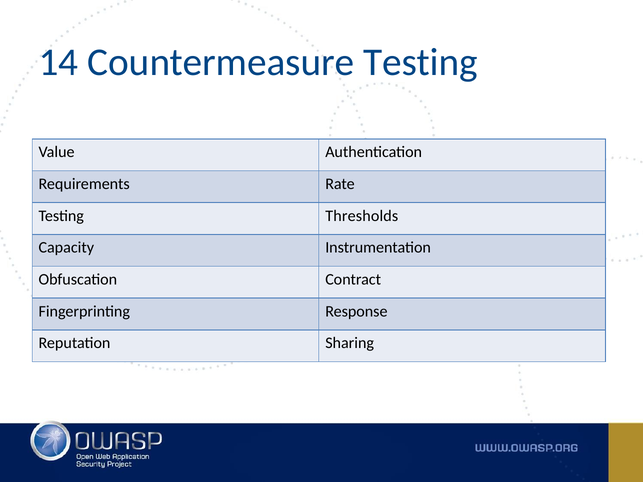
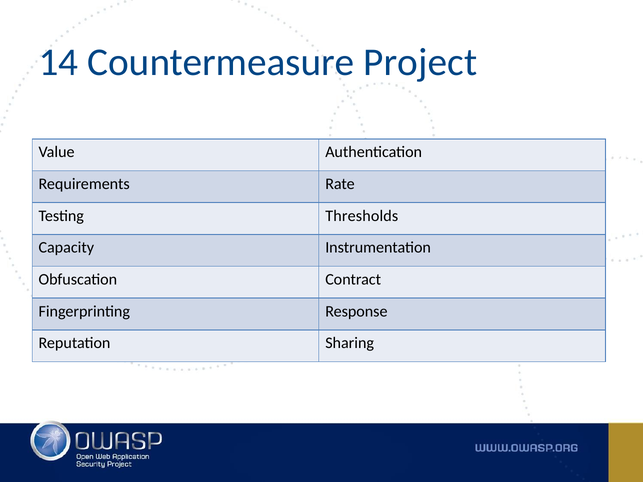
Countermeasure Testing: Testing -> Project
